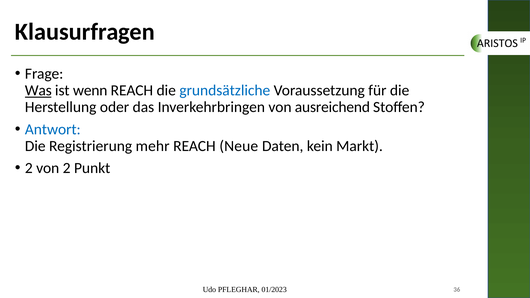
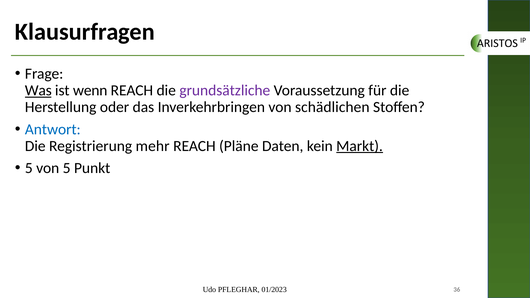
grundsätzliche colour: blue -> purple
ausreichend: ausreichend -> schädlichen
Neue: Neue -> Pläne
Markt underline: none -> present
2 at (29, 168): 2 -> 5
von 2: 2 -> 5
